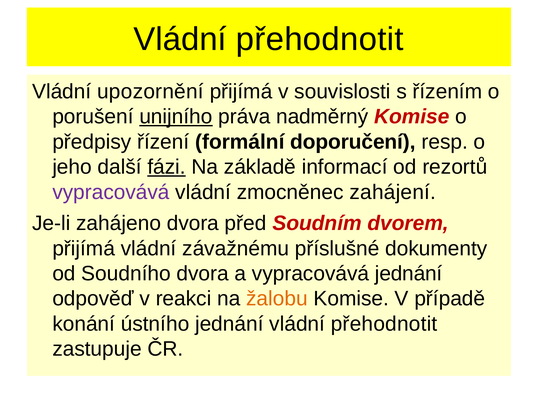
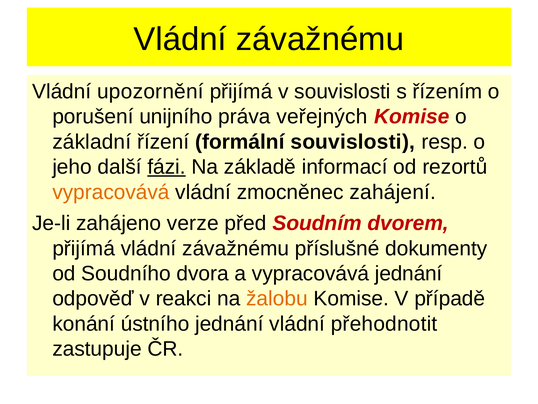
přehodnotit at (320, 39): přehodnotit -> závažnému
unijního underline: present -> none
nadměrný: nadměrný -> veřejných
předpisy: předpisy -> základní
formální doporučení: doporučení -> souvislosti
vypracovává at (111, 192) colour: purple -> orange
zahájeno dvora: dvora -> verze
